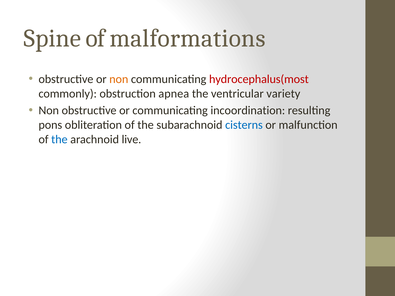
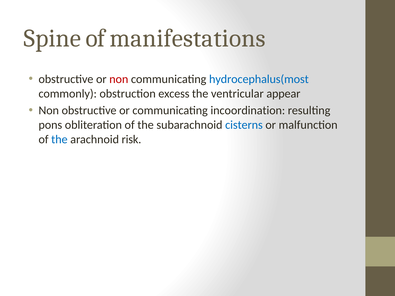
malformations: malformations -> manifestations
non at (119, 79) colour: orange -> red
hydrocephalus(most colour: red -> blue
apnea: apnea -> excess
variety: variety -> appear
live: live -> risk
